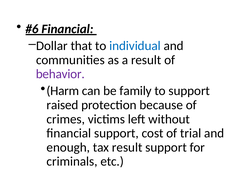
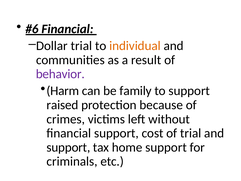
Dollar that: that -> trial
individual colour: blue -> orange
enough at (68, 147): enough -> support
tax result: result -> home
